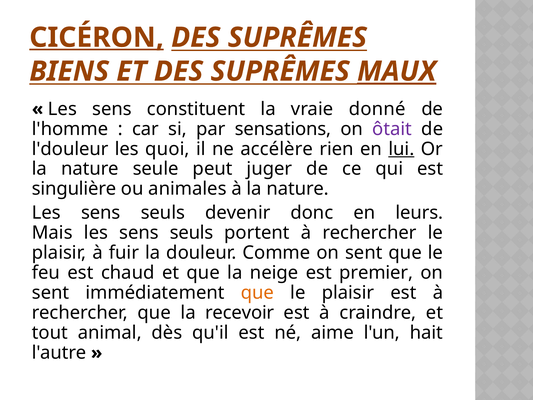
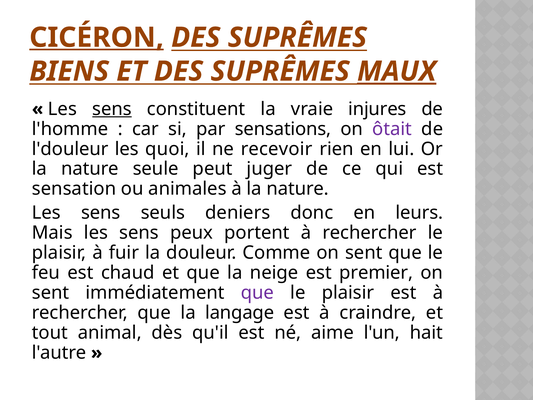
sens at (112, 109) underline: none -> present
donné: donné -> injures
accélère: accélère -> recevoir
lui underline: present -> none
singulière: singulière -> sensation
devenir: devenir -> deniers
Mais les sens seuls: seuls -> peux
que at (257, 293) colour: orange -> purple
recevoir: recevoir -> langage
